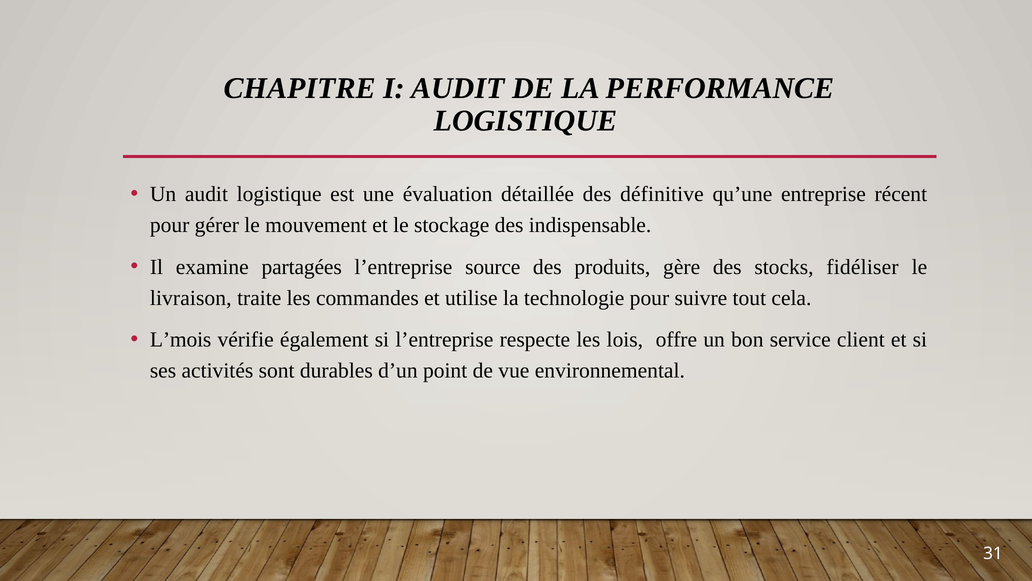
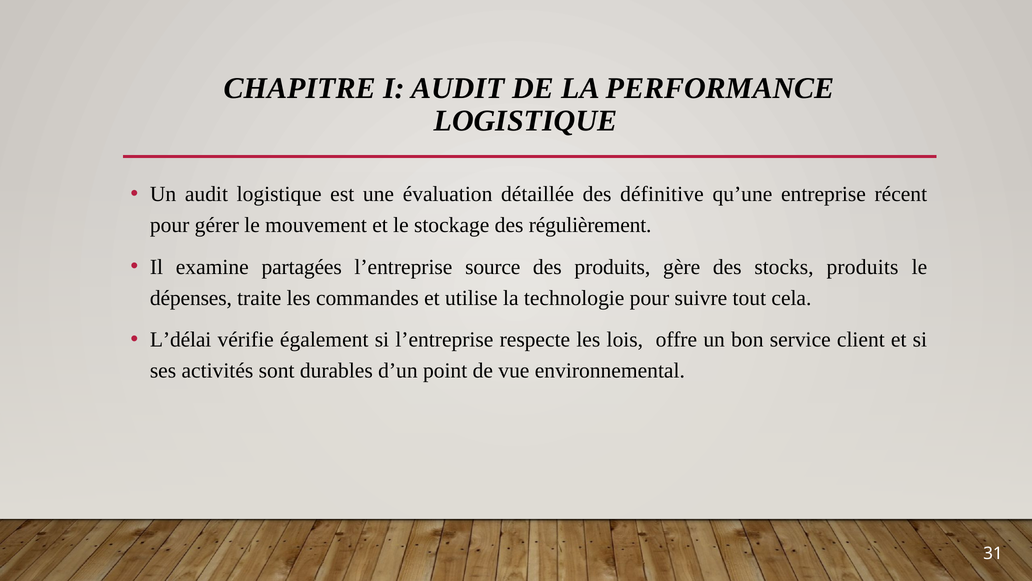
indispensable: indispensable -> régulièrement
stocks fidéliser: fidéliser -> produits
livraison: livraison -> dépenses
L’mois: L’mois -> L’délai
